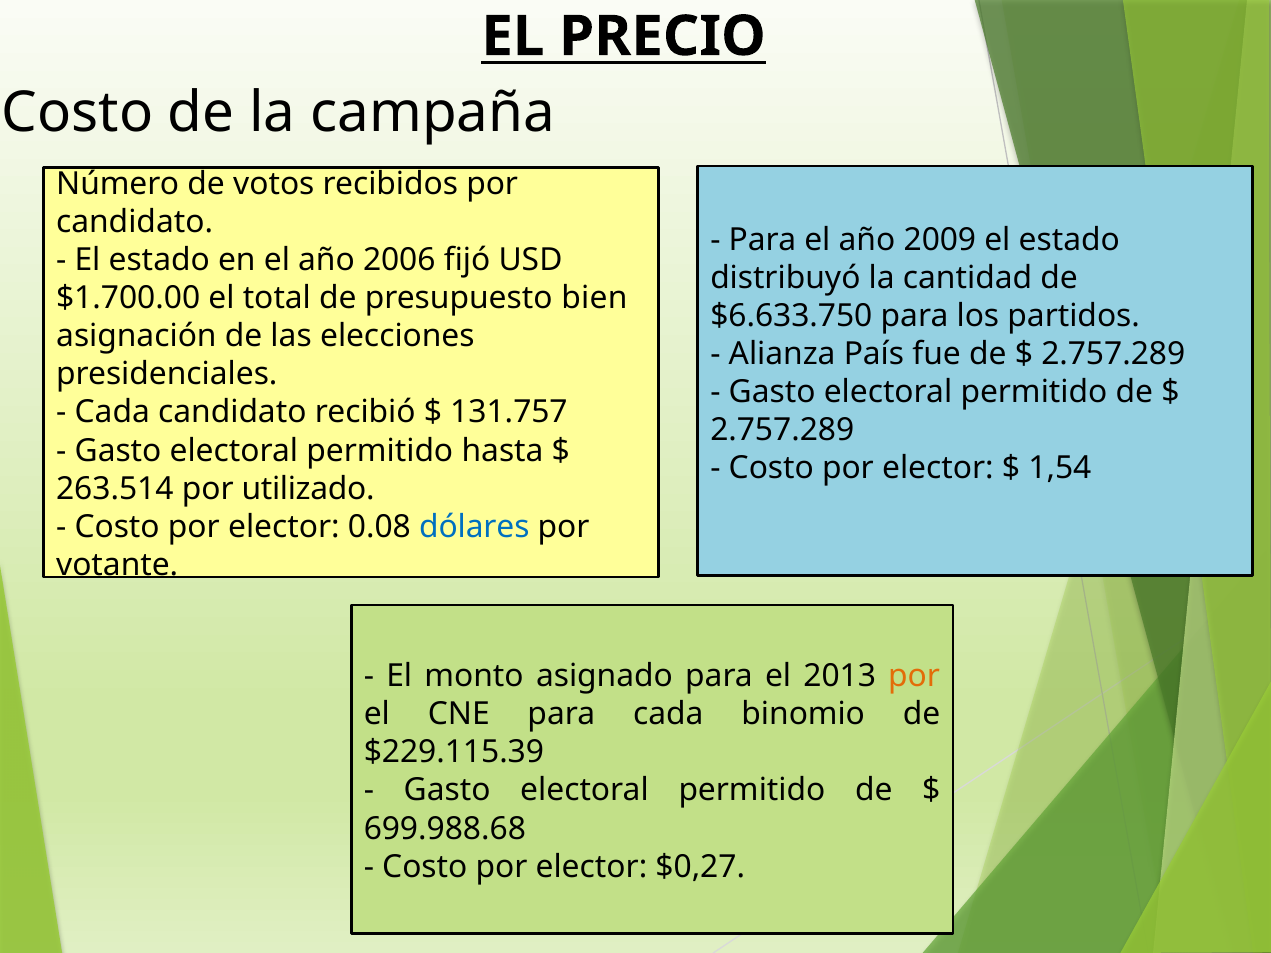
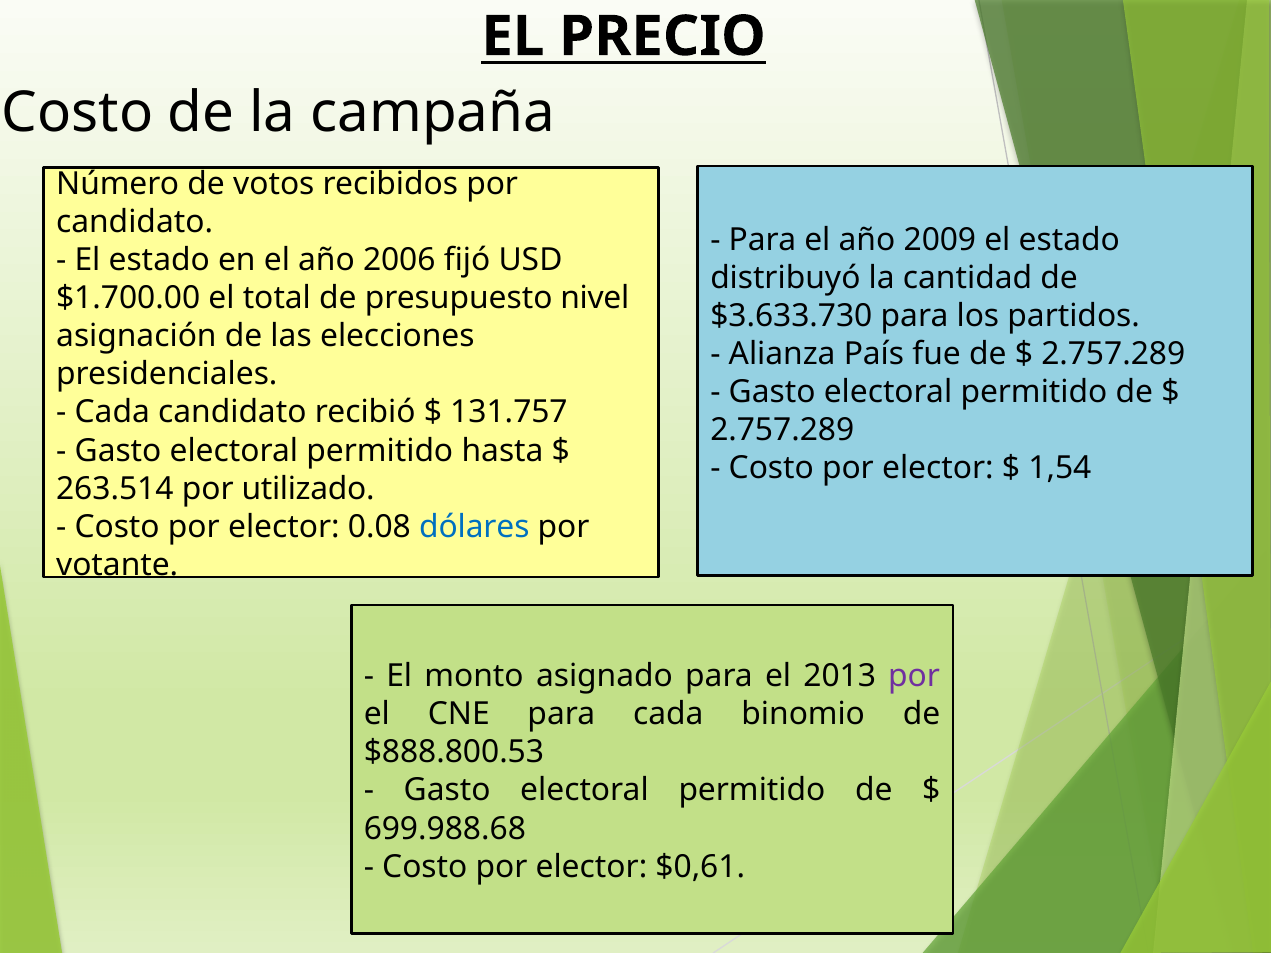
bien: bien -> nivel
$6.633.750: $6.633.750 -> $3.633.730
por at (914, 676) colour: orange -> purple
$229.115.39: $229.115.39 -> $888.800.53
$0,27: $0,27 -> $0,61
